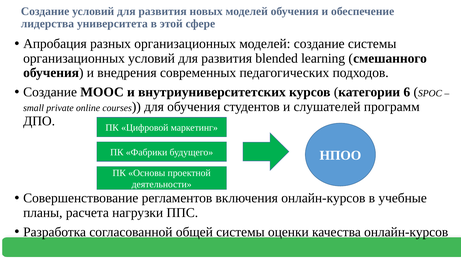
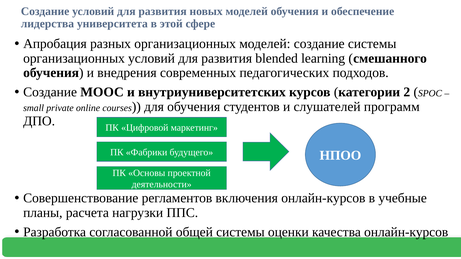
6: 6 -> 2
